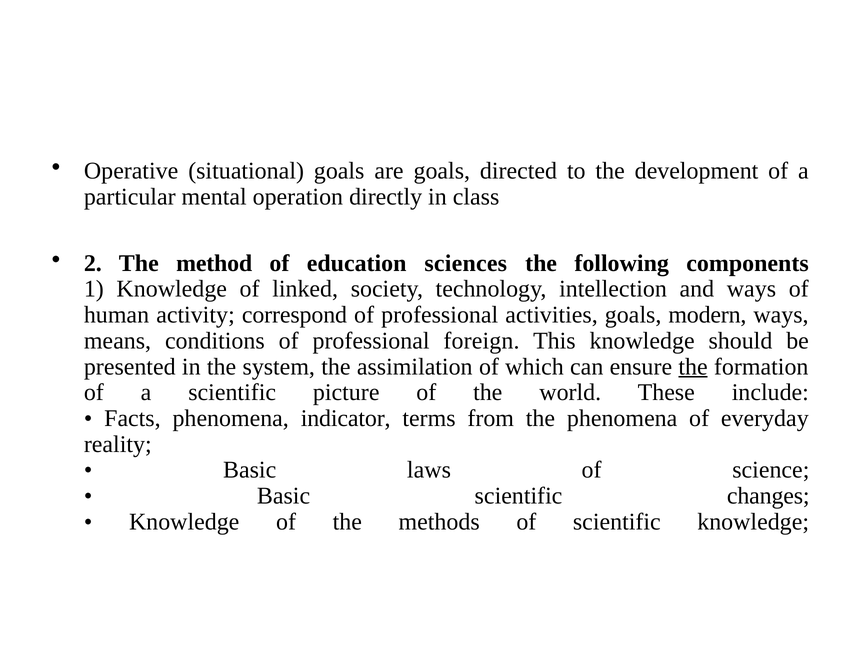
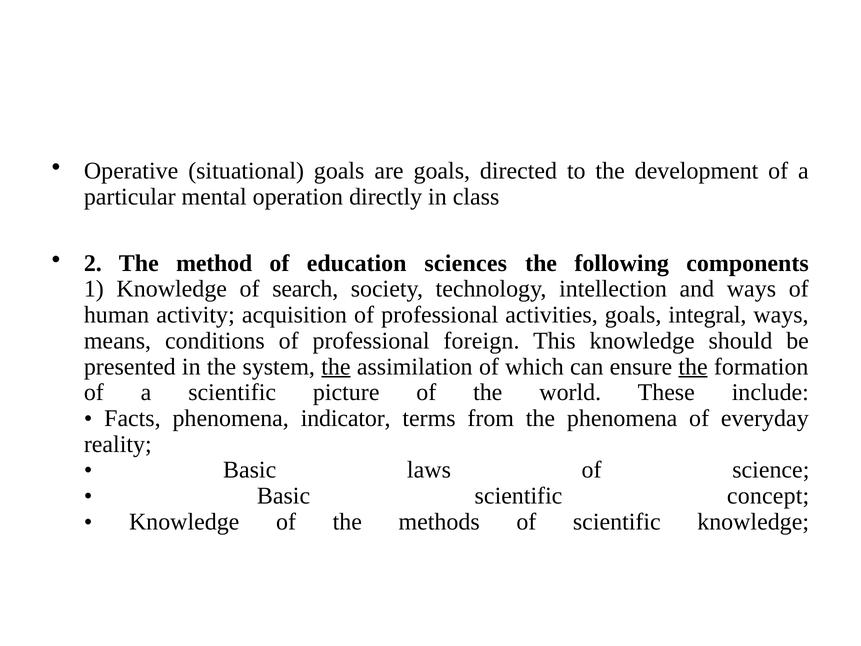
linked: linked -> search
correspond: correspond -> acquisition
modern: modern -> integral
the at (336, 366) underline: none -> present
changes: changes -> concept
